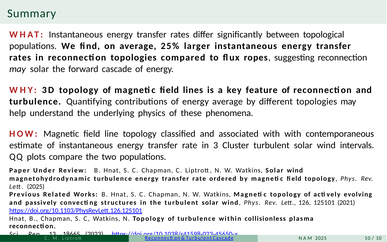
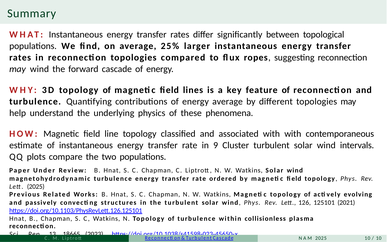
may solar: solar -> wind
3: 3 -> 9
